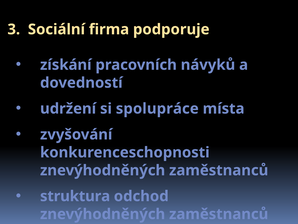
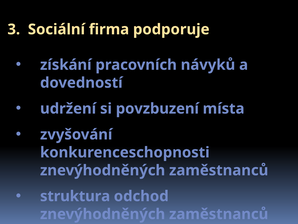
spolupráce: spolupráce -> povzbuzení
